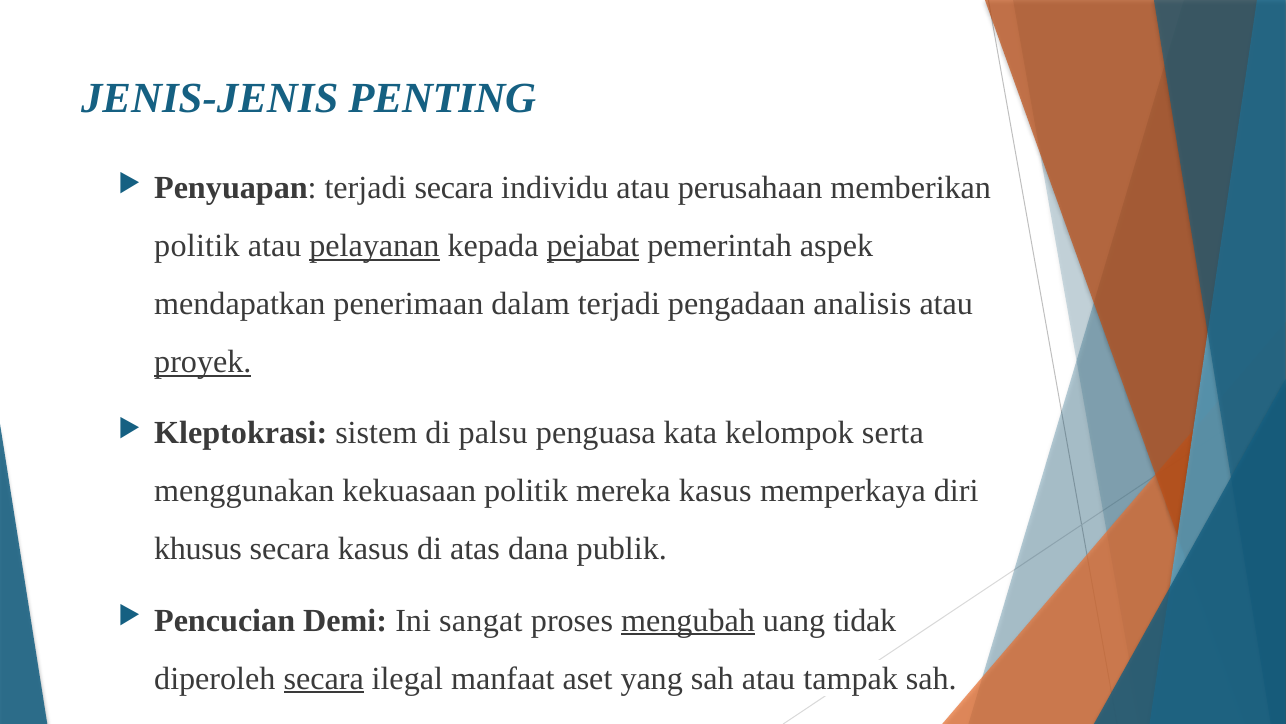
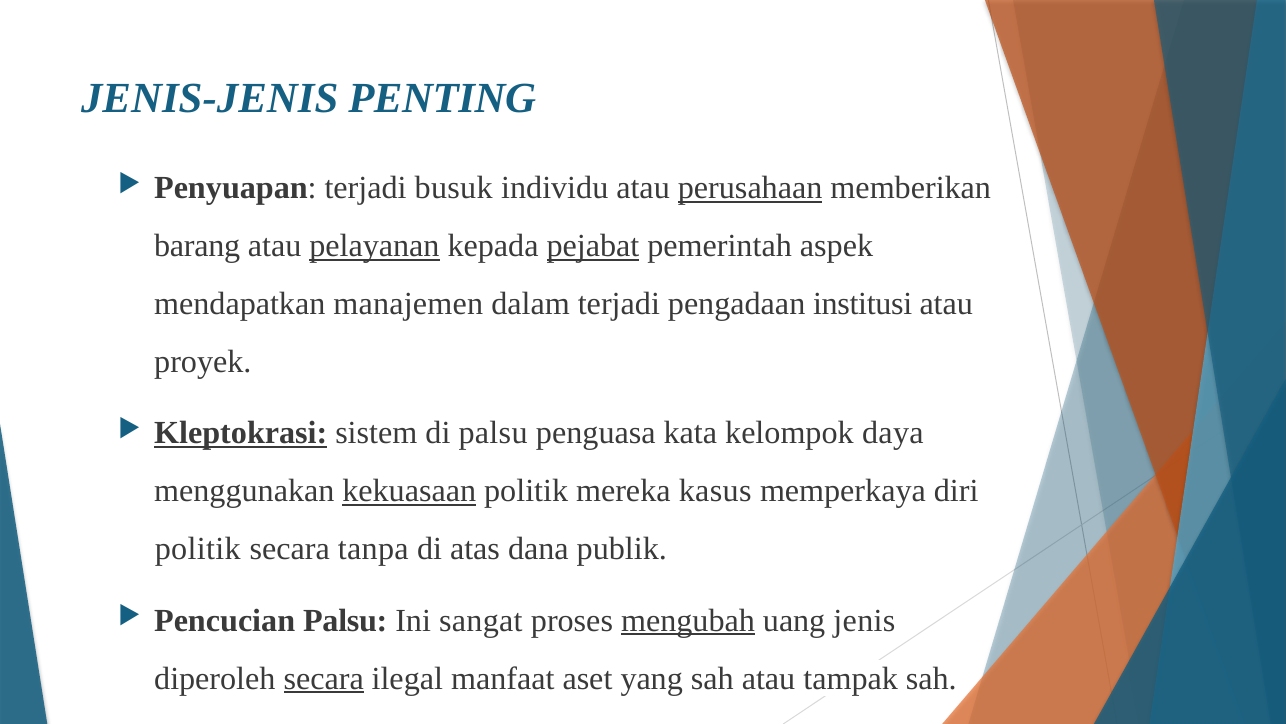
terjadi secara: secara -> busuk
perusahaan underline: none -> present
politik at (197, 246): politik -> barang
penerimaan: penerimaan -> manajemen
analisis: analisis -> institusi
proyek underline: present -> none
Kleptokrasi underline: none -> present
serta: serta -> daya
kekuasaan underline: none -> present
khusus at (198, 549): khusus -> politik
secara kasus: kasus -> tanpa
Pencucian Demi: Demi -> Palsu
tidak: tidak -> jenis
